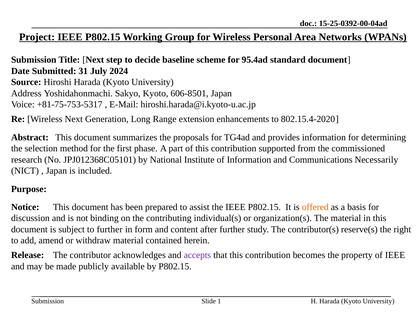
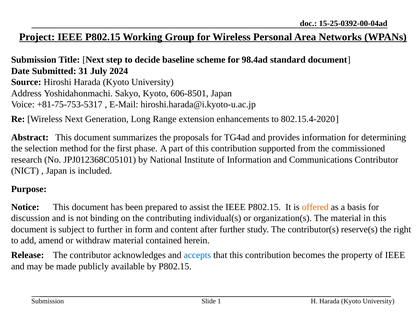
95.4ad: 95.4ad -> 98.4ad
Communications Necessarily: Necessarily -> Contributor
accepts colour: purple -> blue
